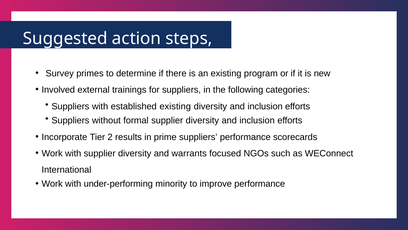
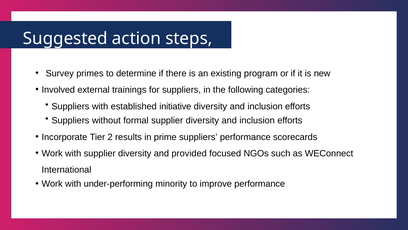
established existing: existing -> initiative
warrants: warrants -> provided
